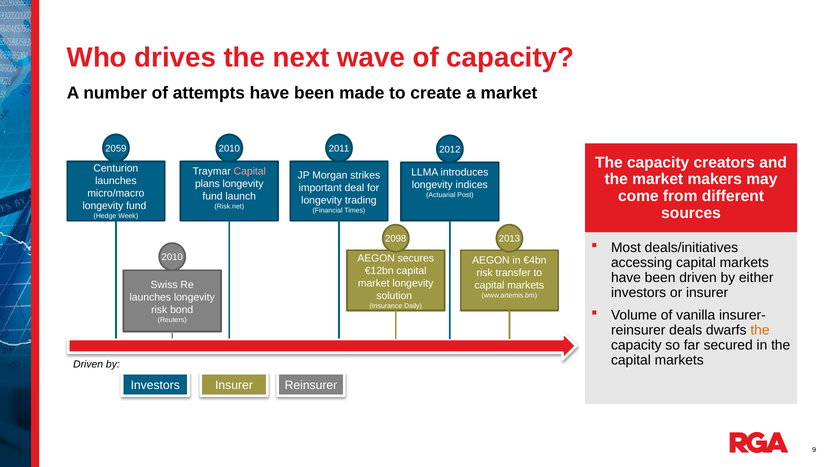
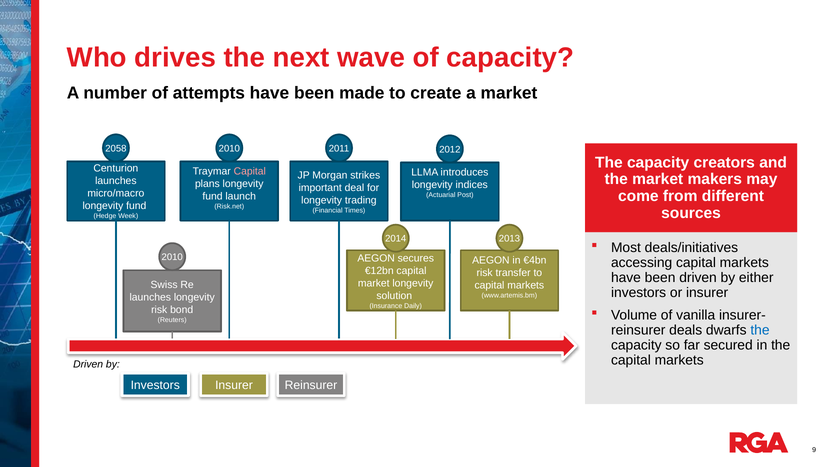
2059: 2059 -> 2058
2098: 2098 -> 2014
the at (760, 330) colour: orange -> blue
